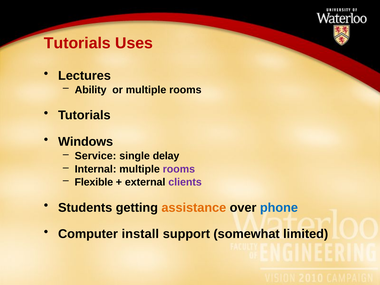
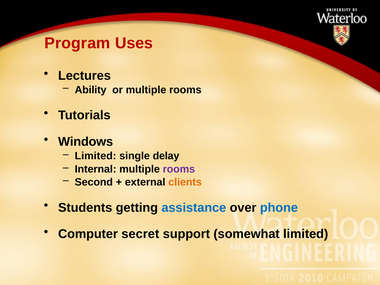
Tutorials at (77, 43): Tutorials -> Program
Service at (96, 156): Service -> Limited
Flexible: Flexible -> Second
clients colour: purple -> orange
assistance colour: orange -> blue
install: install -> secret
